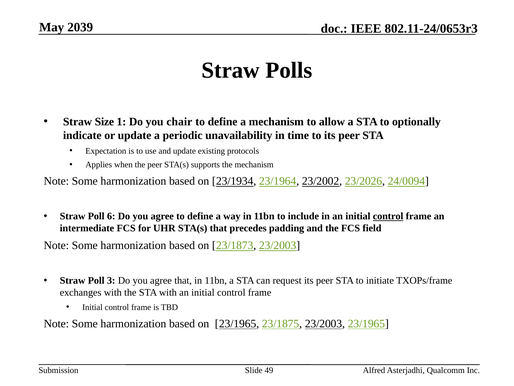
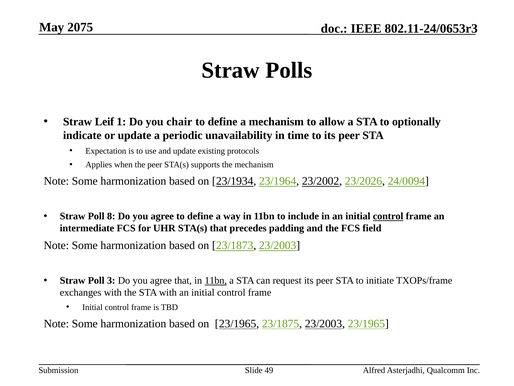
2039: 2039 -> 2075
Size: Size -> Leif
6: 6 -> 8
11bn at (216, 280) underline: none -> present
